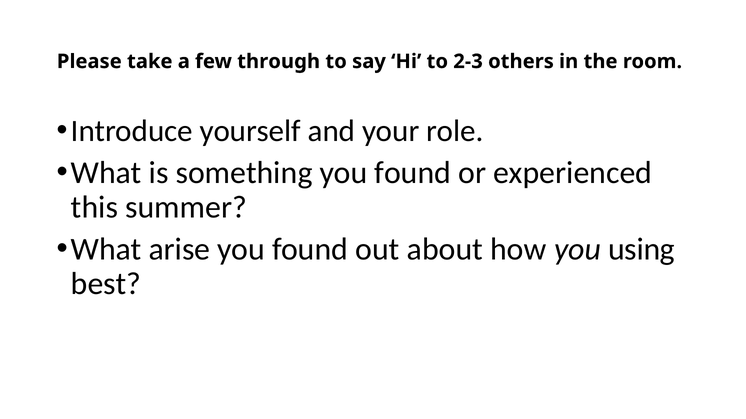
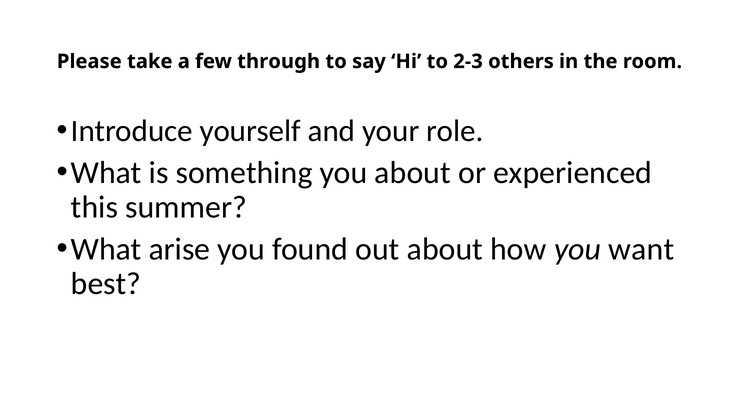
something you found: found -> about
using: using -> want
